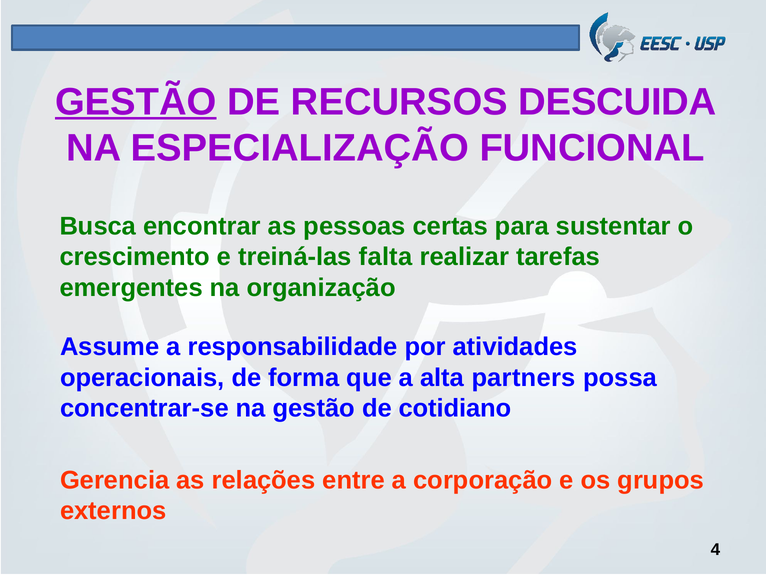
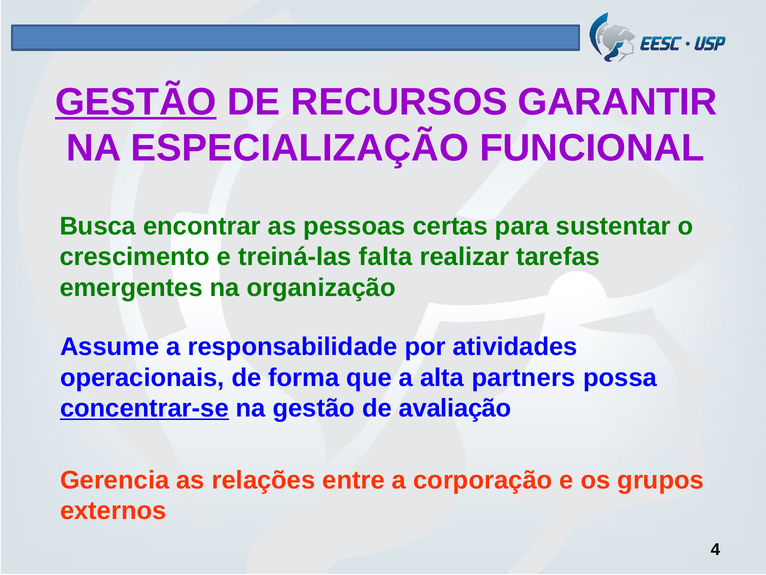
DESCUIDA: DESCUIDA -> GARANTIR
concentrar-se underline: none -> present
cotidiano: cotidiano -> avaliação
